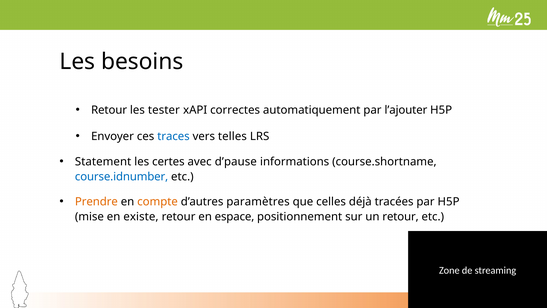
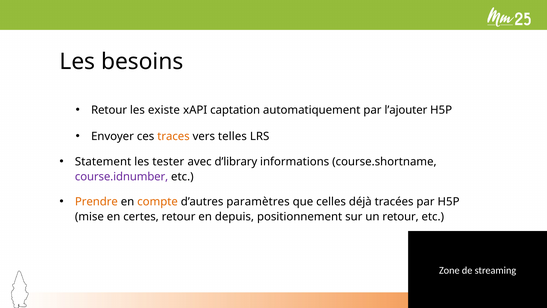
tester: tester -> existe
correctes: correctes -> captation
traces colour: blue -> orange
certes: certes -> tester
d’pause: d’pause -> d’library
course.idnumber colour: blue -> purple
existe: existe -> certes
espace: espace -> depuis
